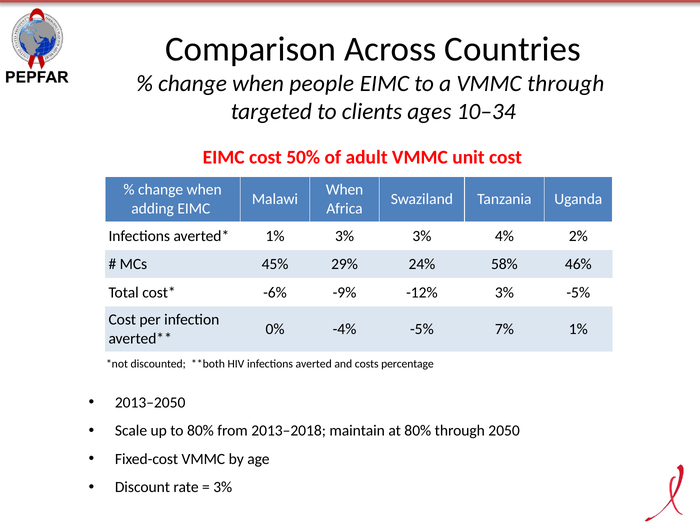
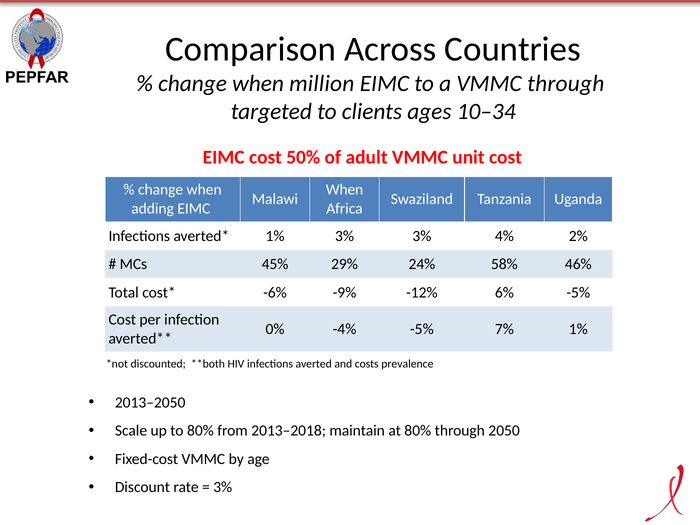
people: people -> million
-12% 3%: 3% -> 6%
percentage: percentage -> prevalence
